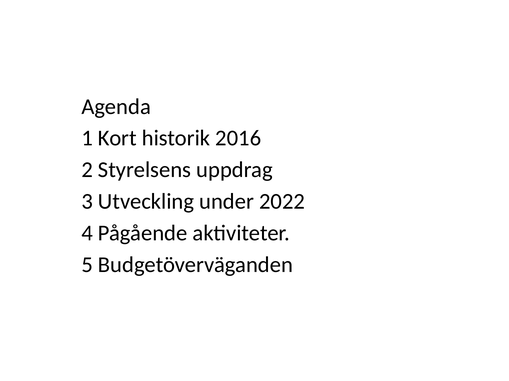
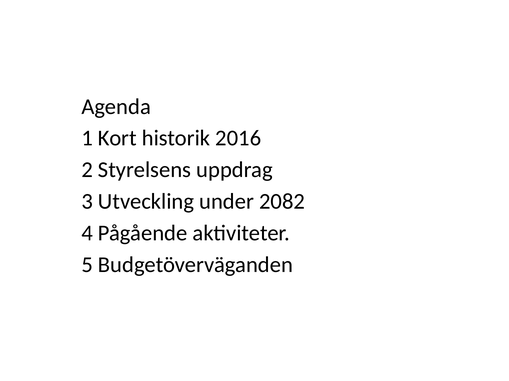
2022: 2022 -> 2082
